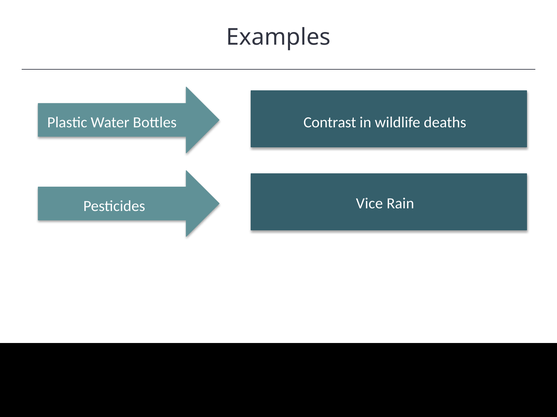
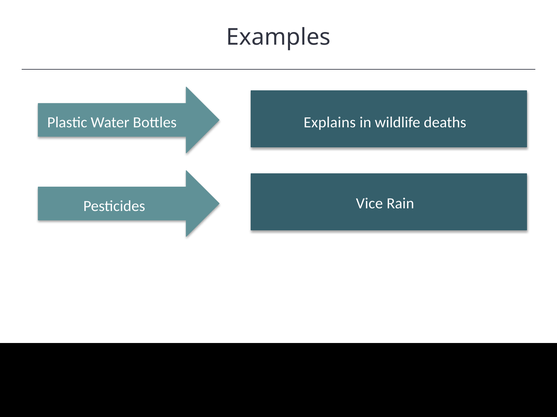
Contrast: Contrast -> Explains
